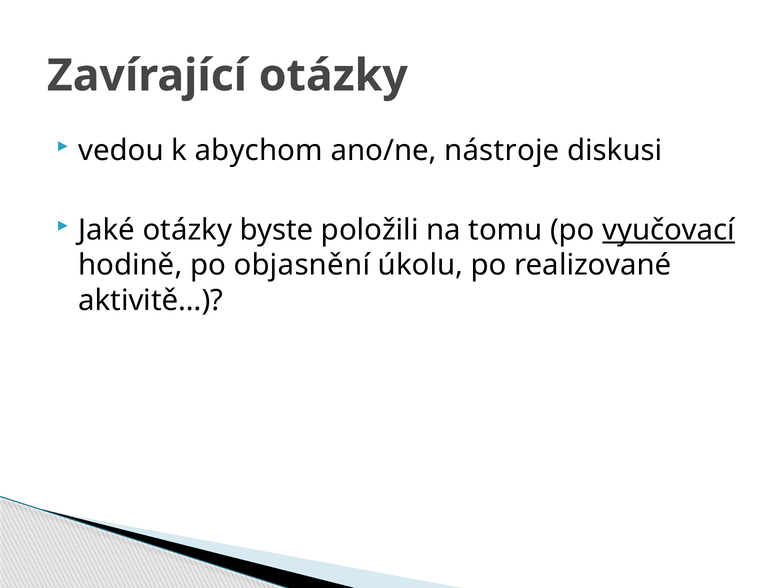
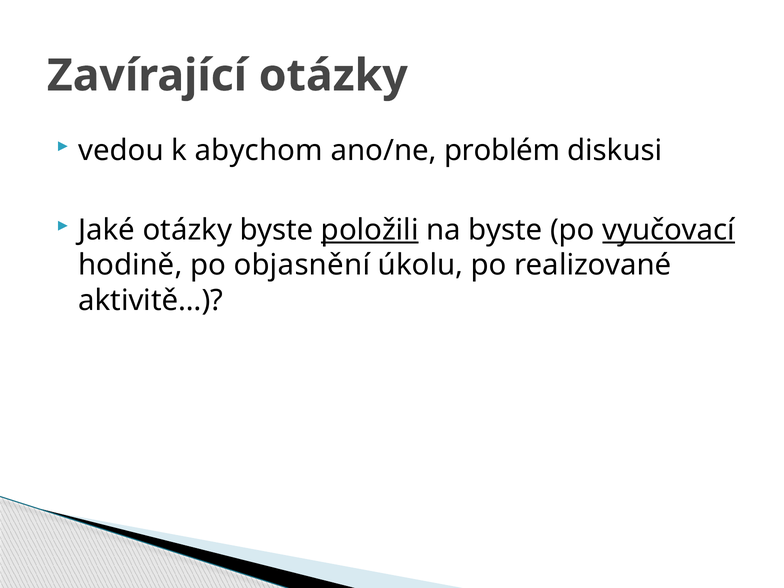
nástroje: nástroje -> problém
položili underline: none -> present
na tomu: tomu -> byste
